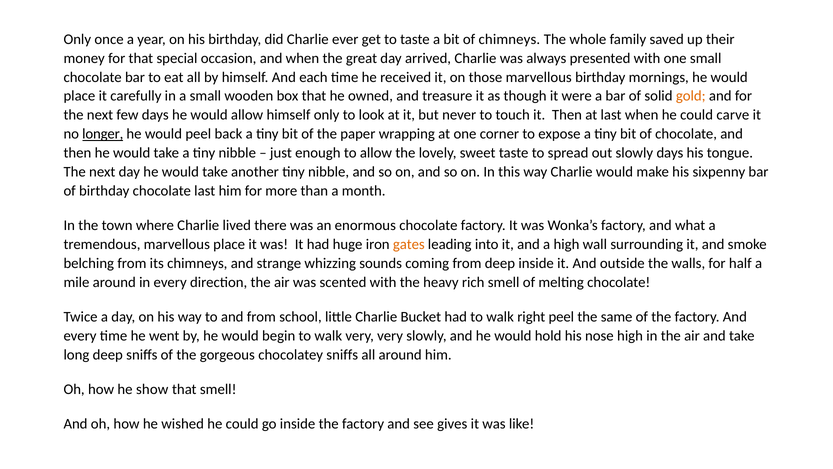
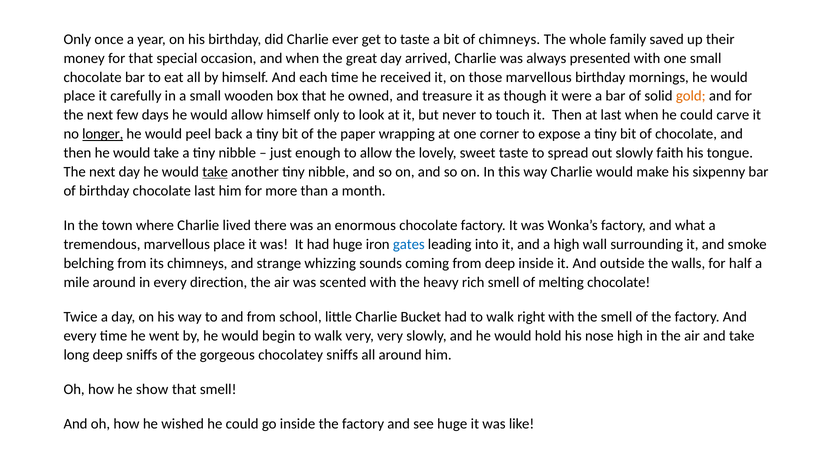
slowly days: days -> faith
take at (215, 172) underline: none -> present
gates colour: orange -> blue
right peel: peel -> with
the same: same -> smell
see gives: gives -> huge
